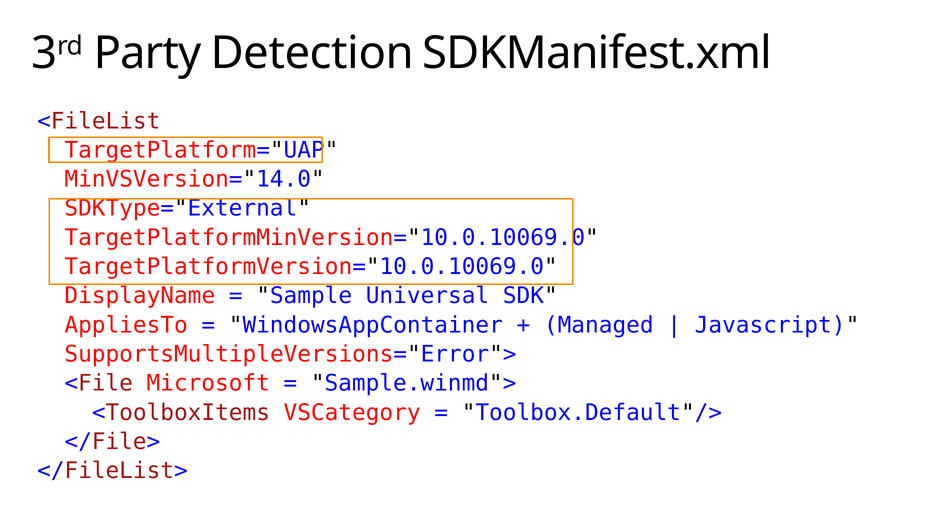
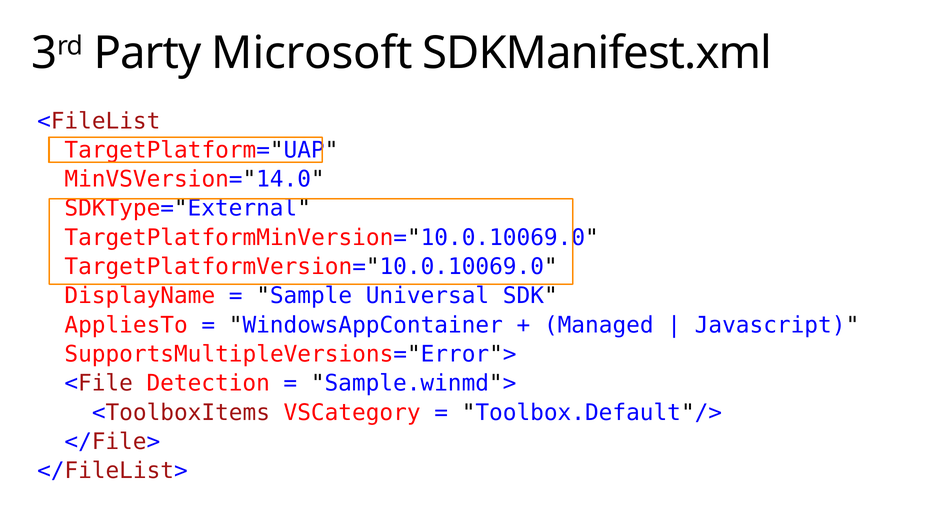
Detection: Detection -> Microsoft
Microsoft: Microsoft -> Detection
